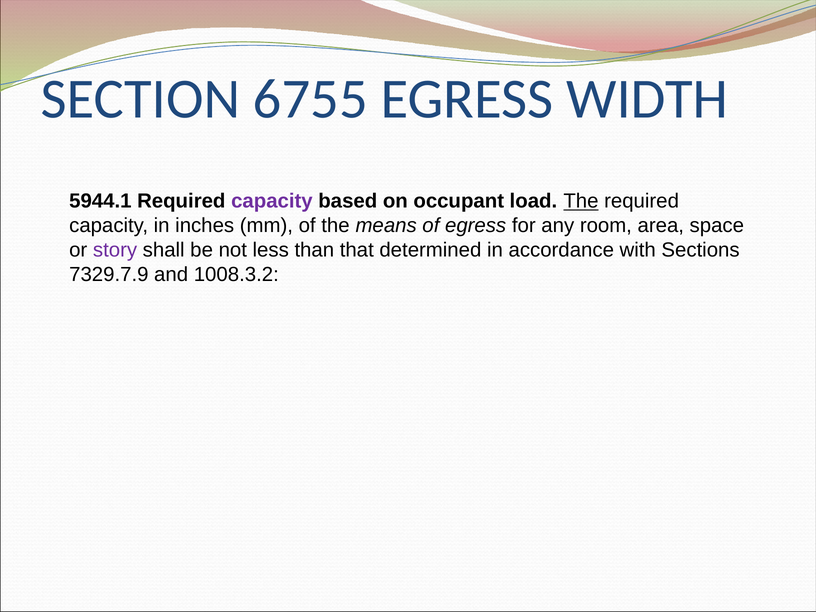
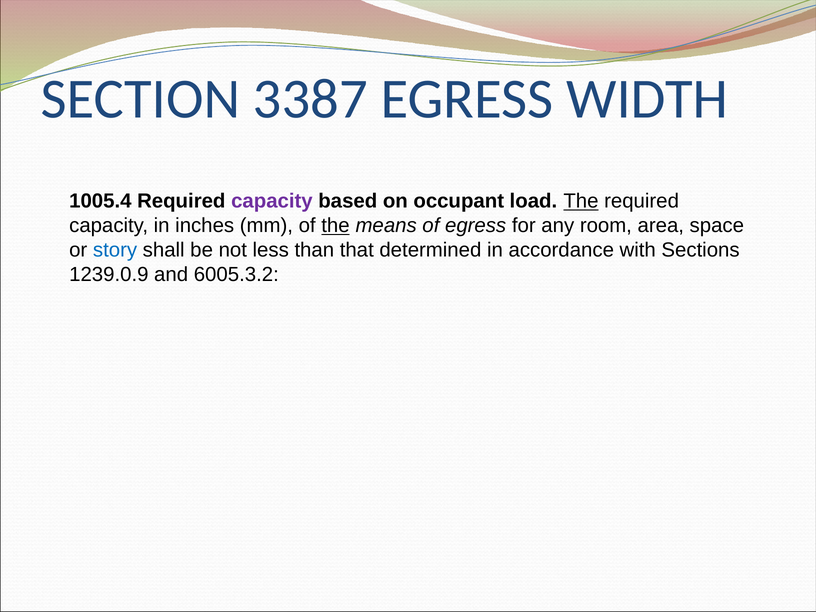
6755: 6755 -> 3387
5944.1: 5944.1 -> 1005.4
the at (335, 226) underline: none -> present
story colour: purple -> blue
7329.7.9: 7329.7.9 -> 1239.0.9
1008.3.2: 1008.3.2 -> 6005.3.2
